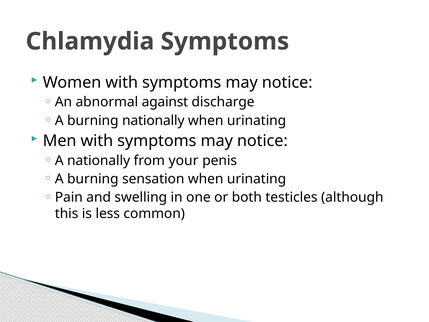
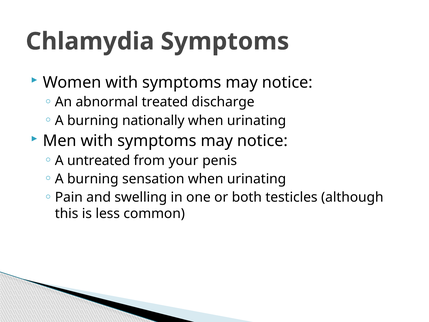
against: against -> treated
A nationally: nationally -> untreated
